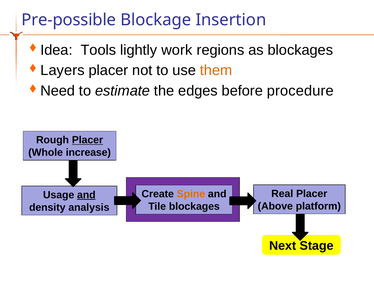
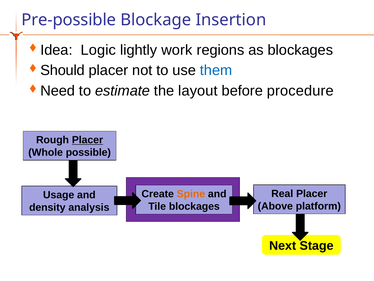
Tools: Tools -> Logic
Layers: Layers -> Should
them colour: orange -> blue
edges: edges -> layout
increase: increase -> possible
and at (86, 195) underline: present -> none
